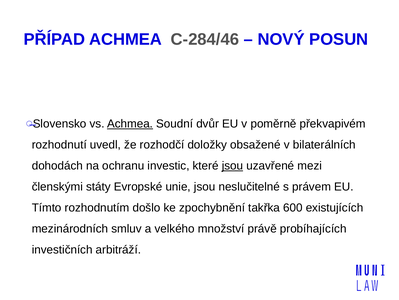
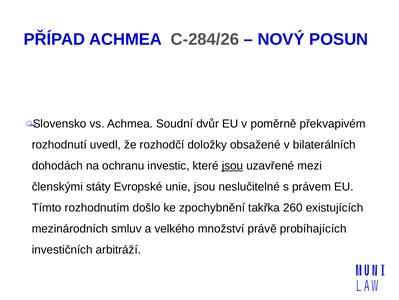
C-284/46: C-284/46 -> C-284/26
Achmea at (130, 124) underline: present -> none
600: 600 -> 260
